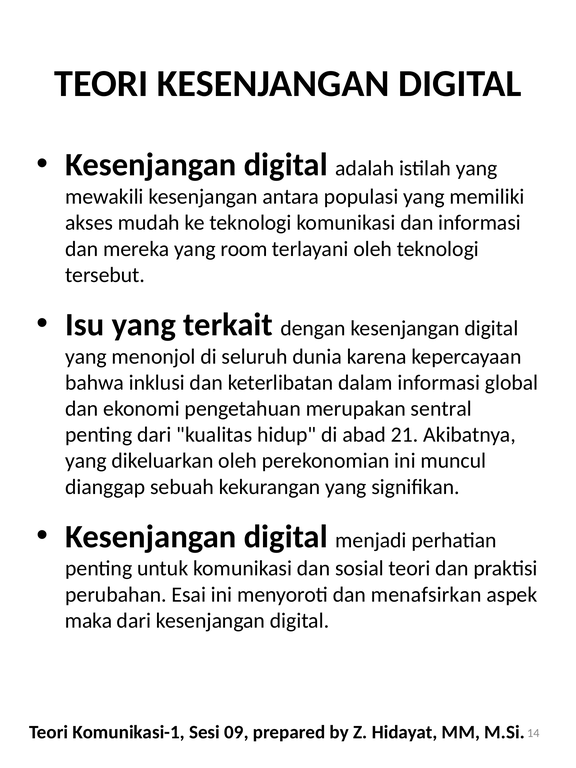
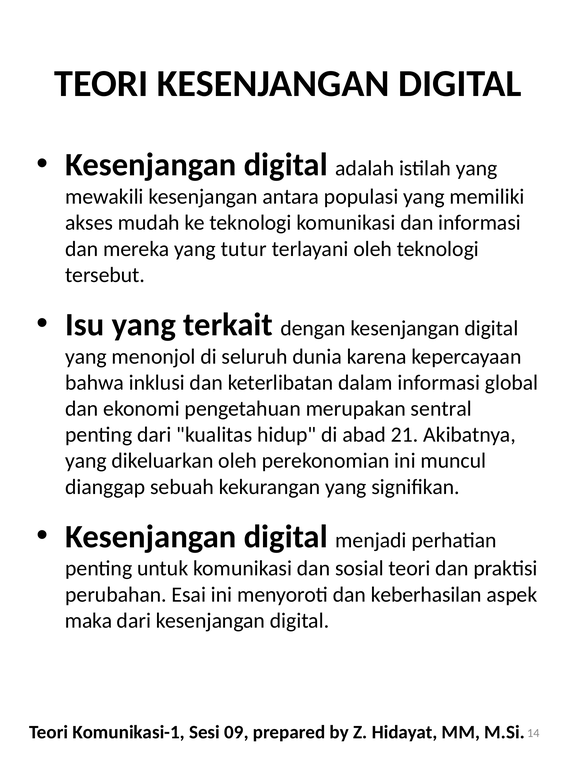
room: room -> tutur
menafsirkan: menafsirkan -> keberhasilan
